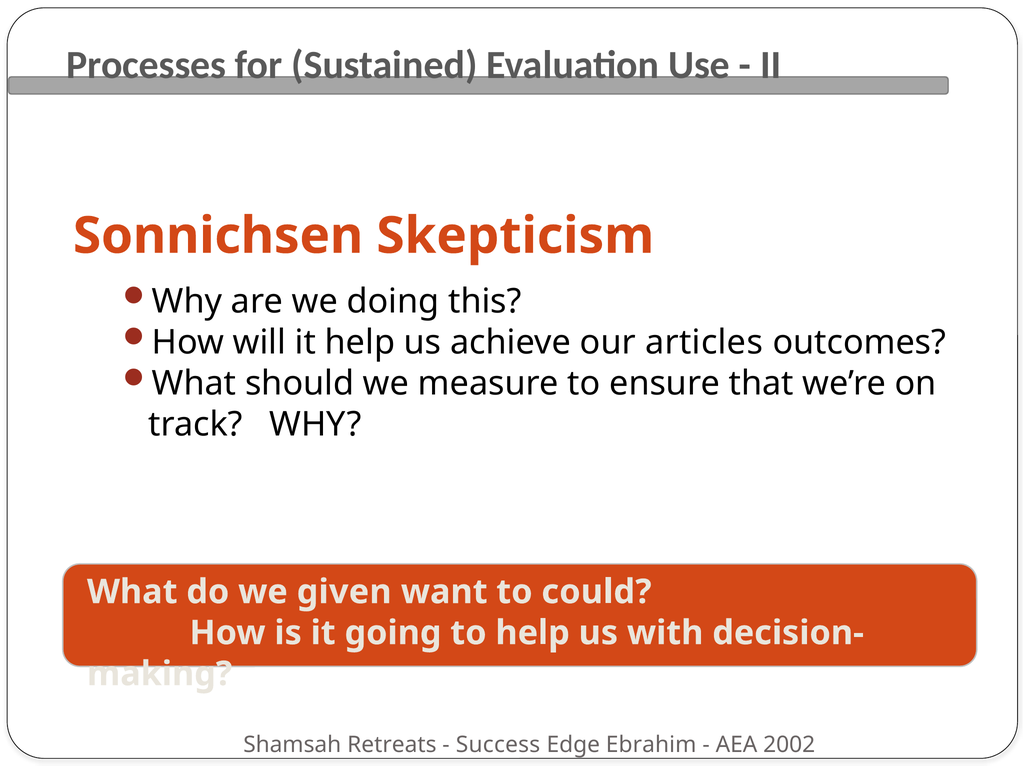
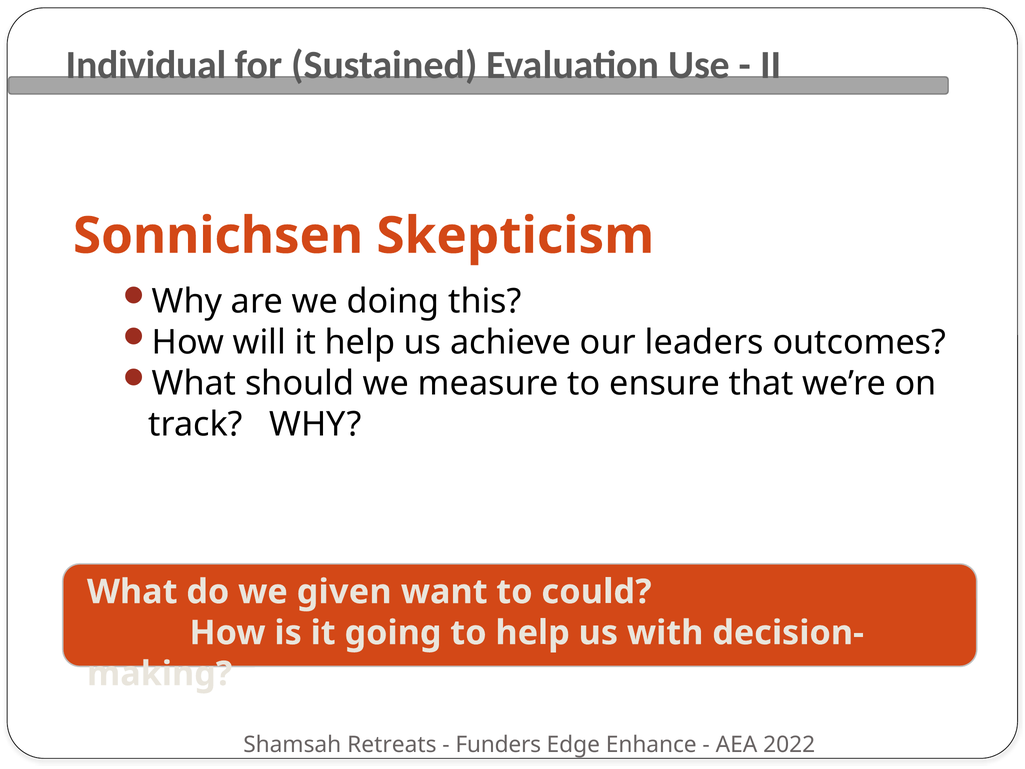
Processes: Processes -> Individual
articles: articles -> leaders
Success: Success -> Funders
Ebrahim: Ebrahim -> Enhance
2002: 2002 -> 2022
